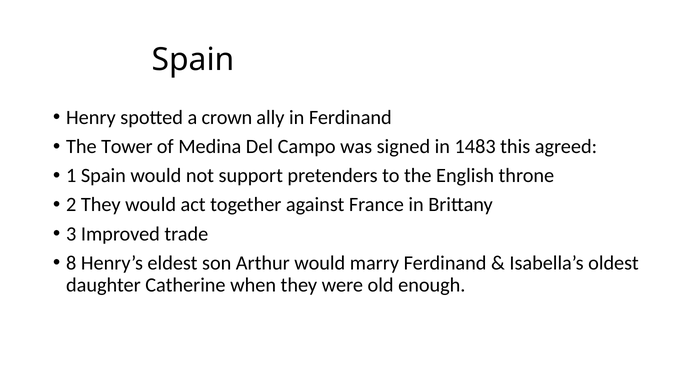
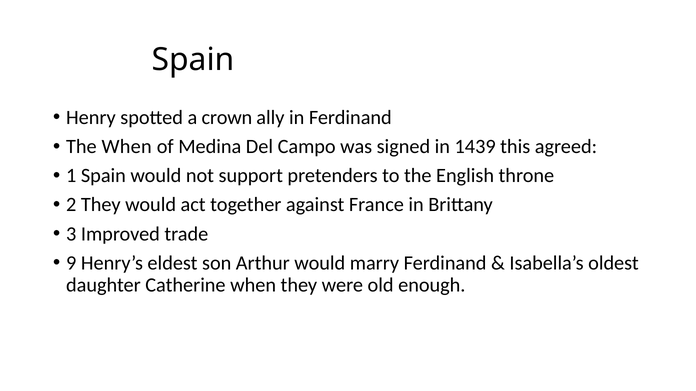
The Tower: Tower -> When
1483: 1483 -> 1439
8: 8 -> 9
